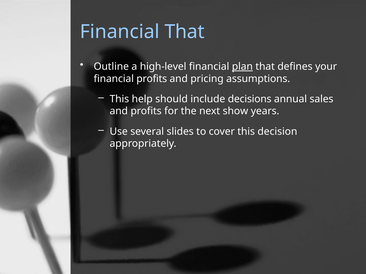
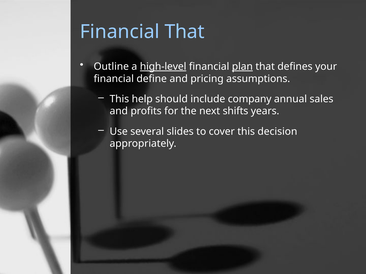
high-level underline: none -> present
financial profits: profits -> define
decisions: decisions -> company
show: show -> shifts
